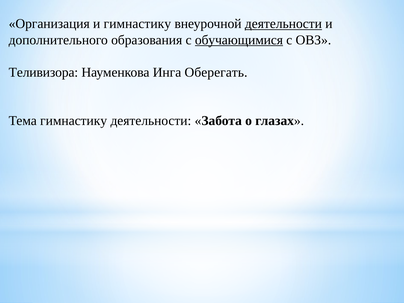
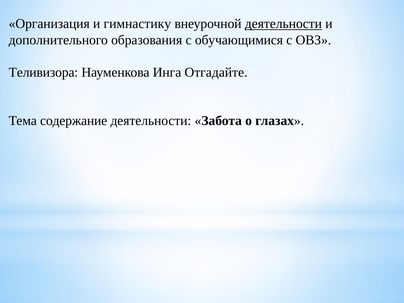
обучающимися underline: present -> none
Оберегать: Оберегать -> Отгадайте
Тема гимнастику: гимнастику -> содержание
